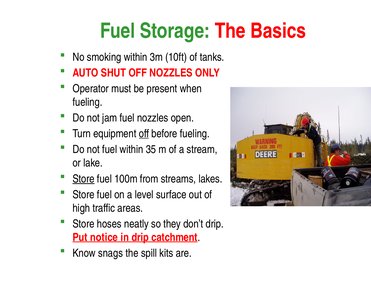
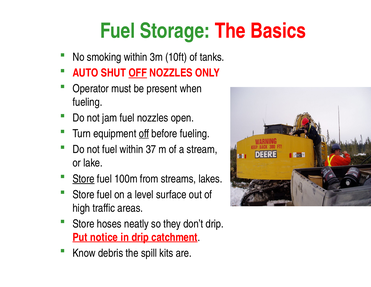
OFF at (138, 73) underline: none -> present
35: 35 -> 37
snags: snags -> debris
